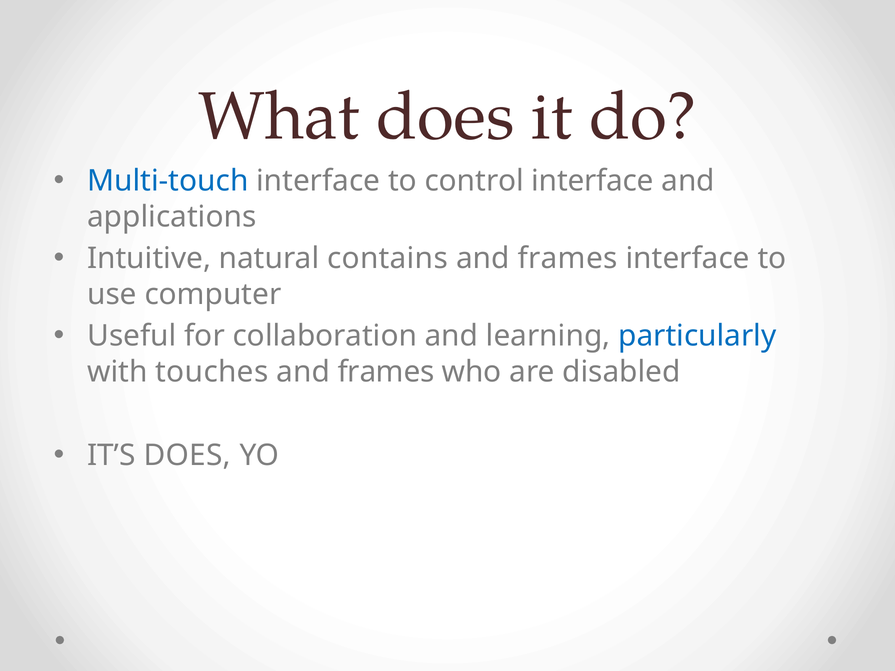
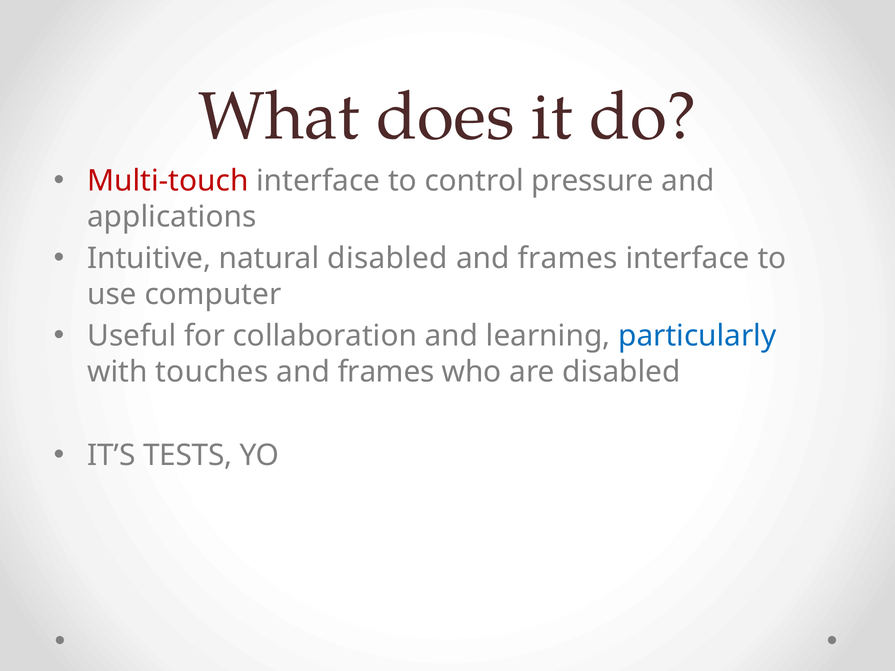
Multi-touch colour: blue -> red
control interface: interface -> pressure
natural contains: contains -> disabled
IT’S DOES: DOES -> TESTS
